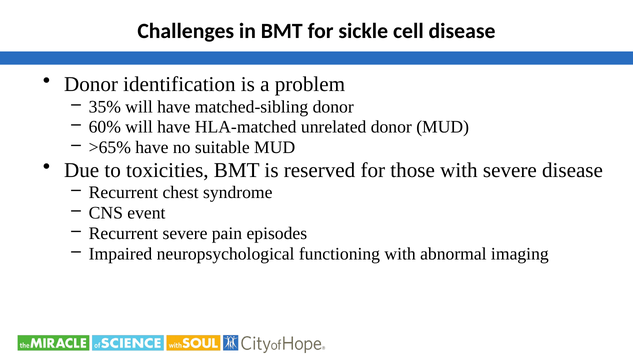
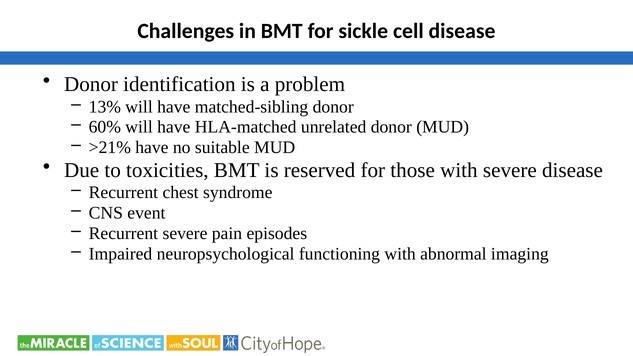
35%: 35% -> 13%
>65%: >65% -> >21%
